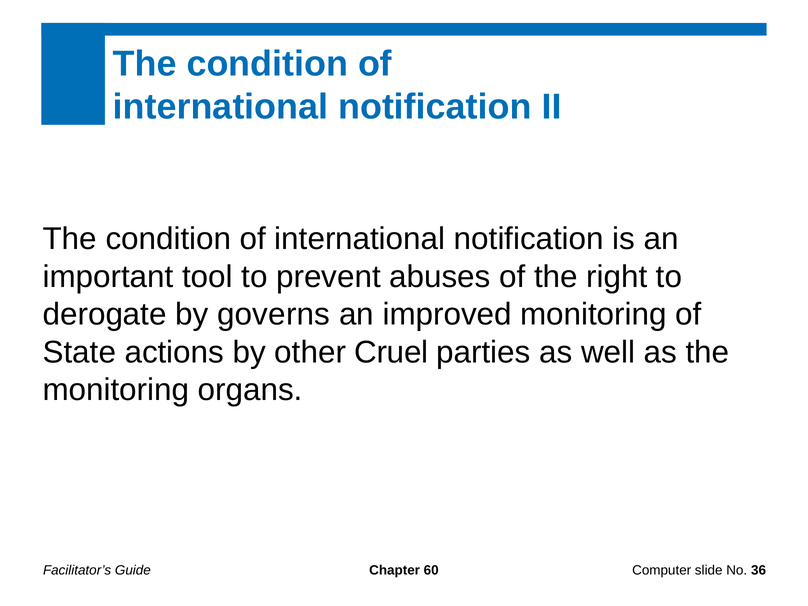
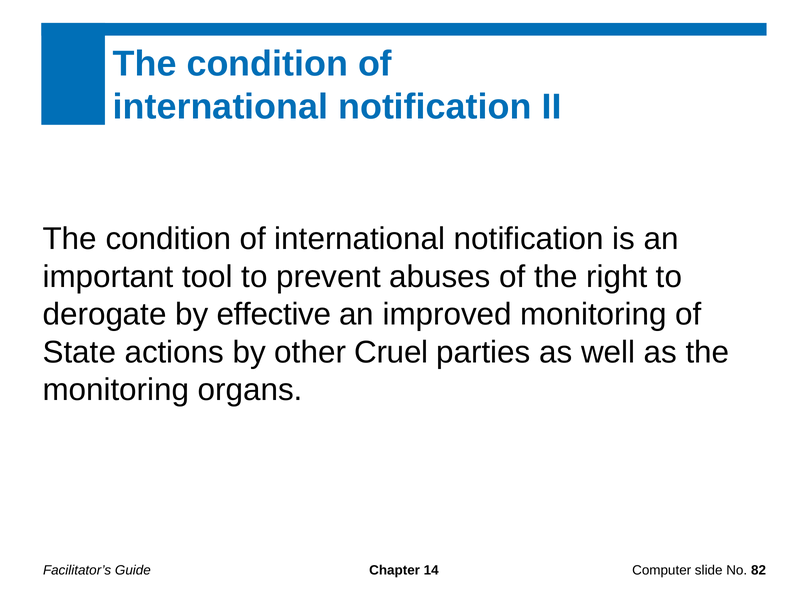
governs: governs -> effective
36: 36 -> 82
60: 60 -> 14
